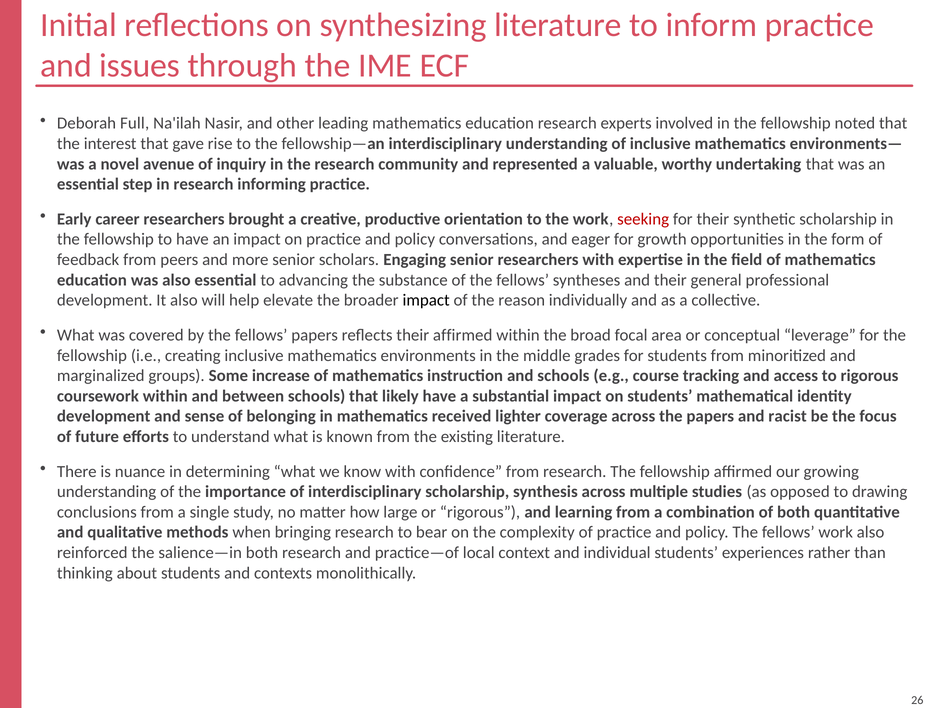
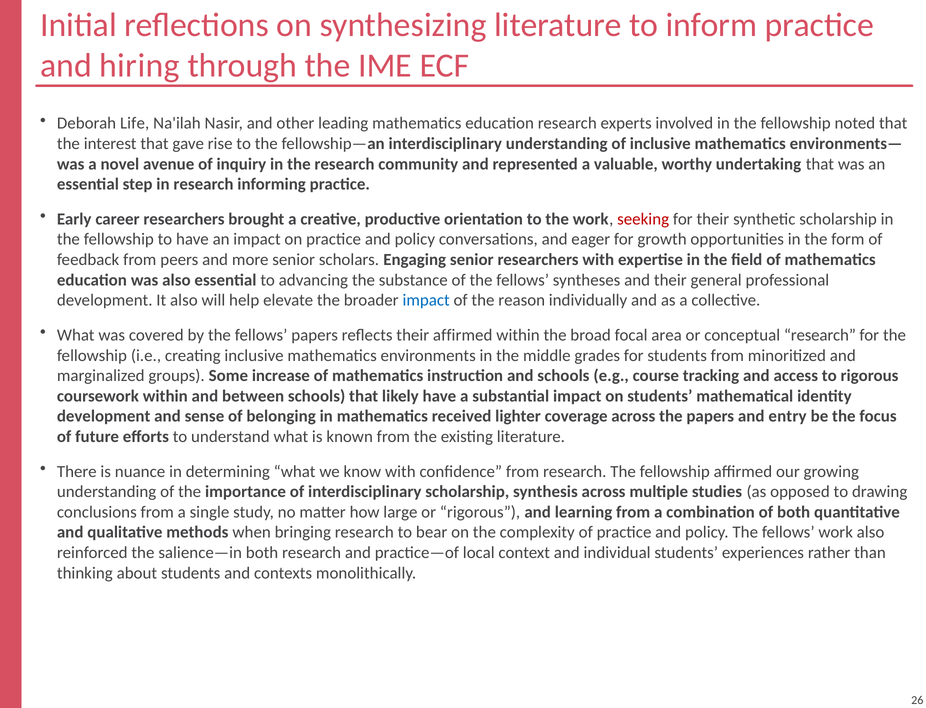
issues: issues -> hiring
Full: Full -> Life
impact at (426, 301) colour: black -> blue
conceptual leverage: leverage -> research
racist: racist -> entry
